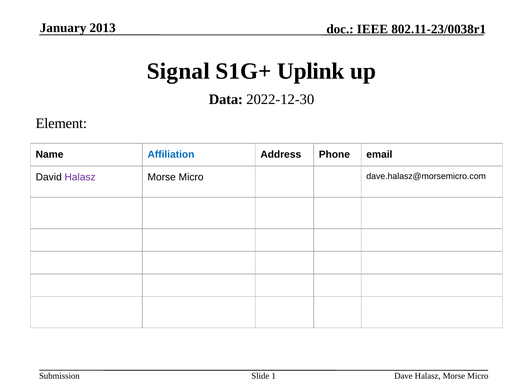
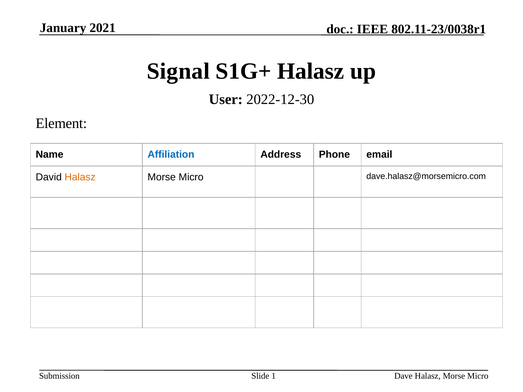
2013: 2013 -> 2021
S1G+ Uplink: Uplink -> Halasz
Data: Data -> User
Halasz at (80, 177) colour: purple -> orange
